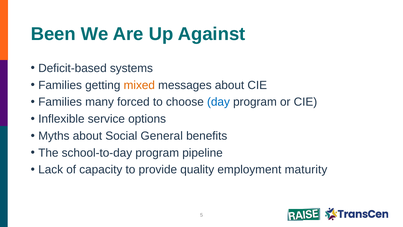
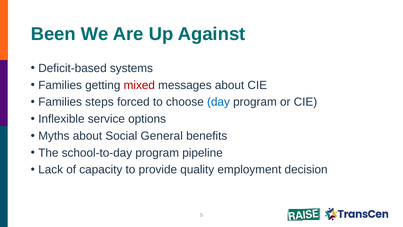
mixed colour: orange -> red
many: many -> steps
maturity: maturity -> decision
